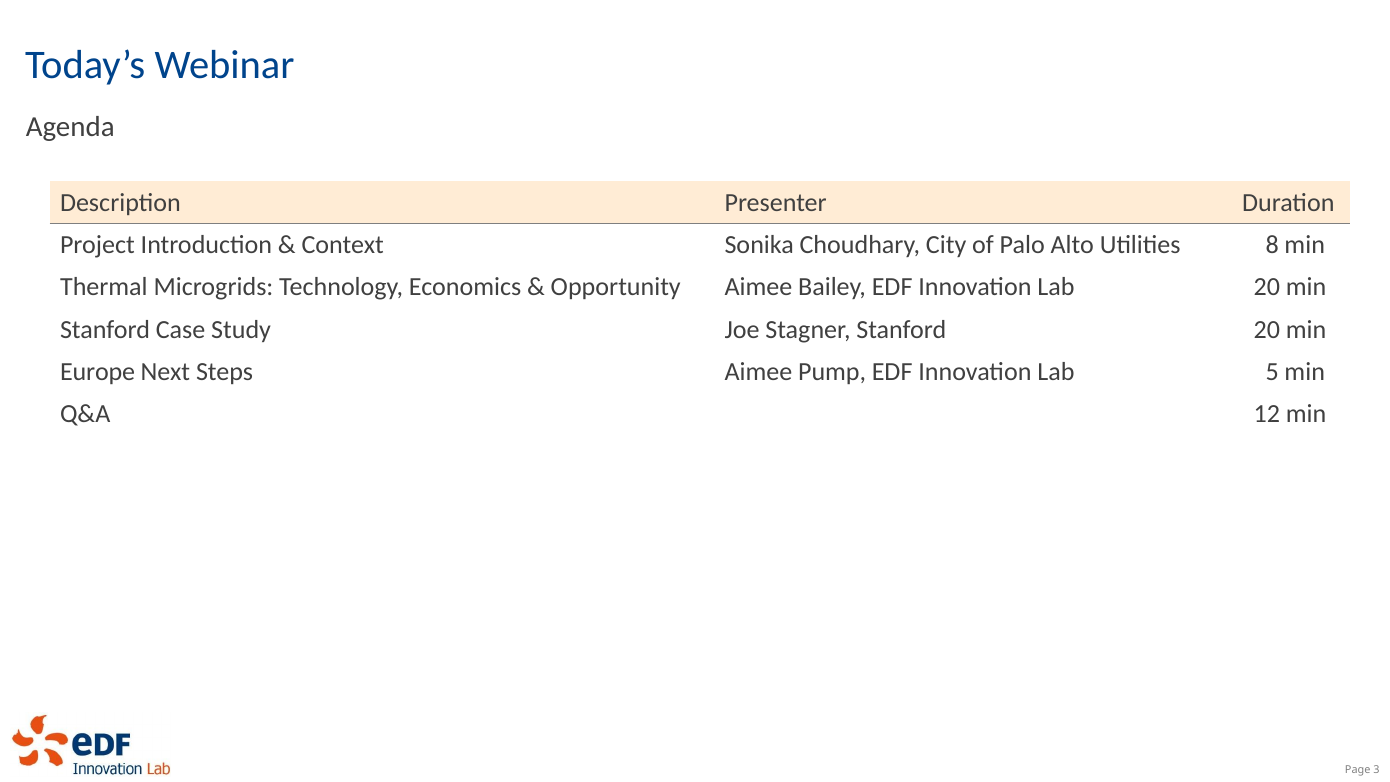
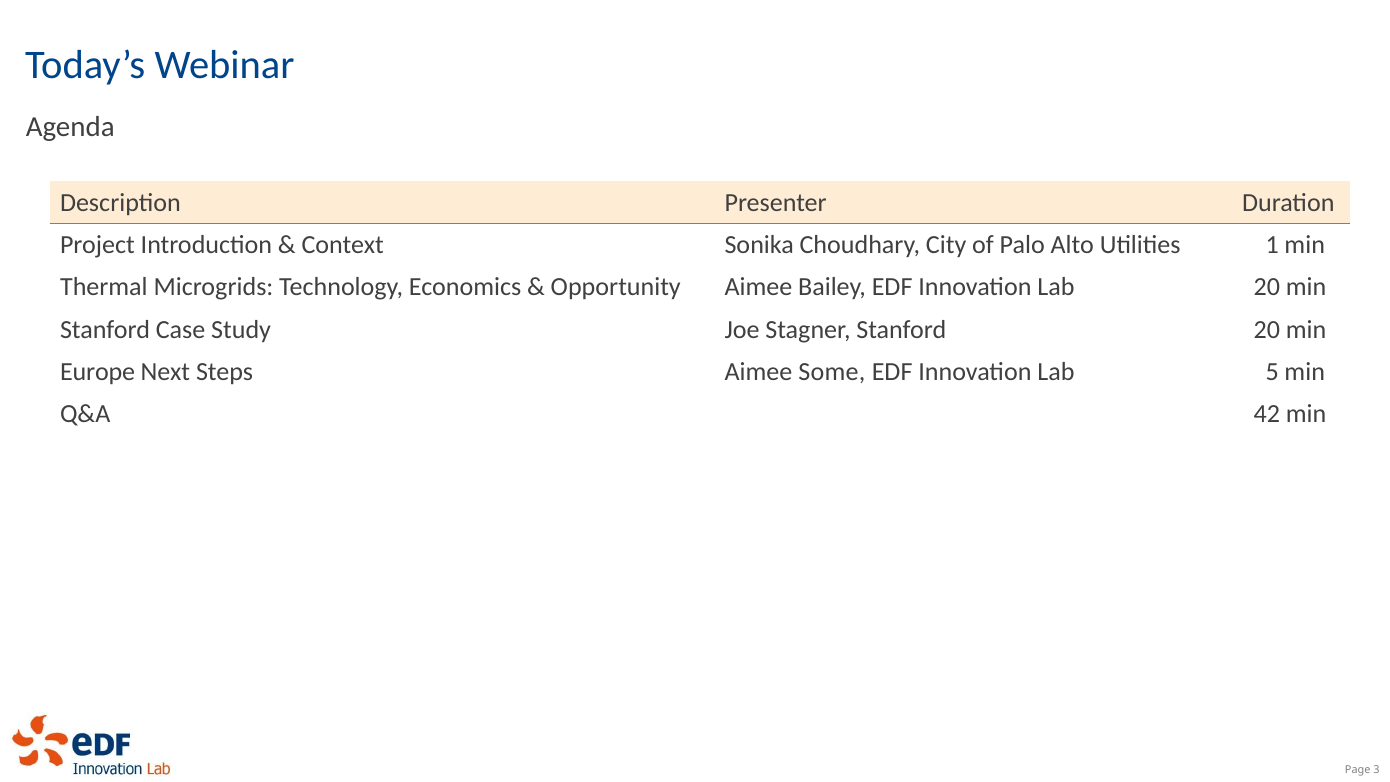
8: 8 -> 1
Pump: Pump -> Some
12: 12 -> 42
